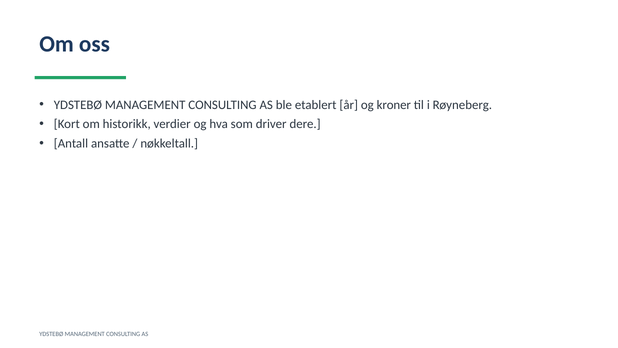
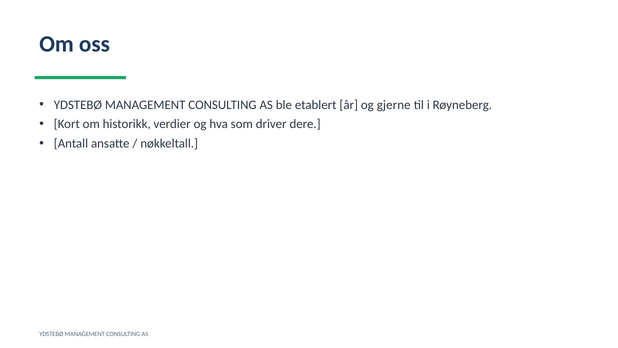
kroner: kroner -> gjerne
